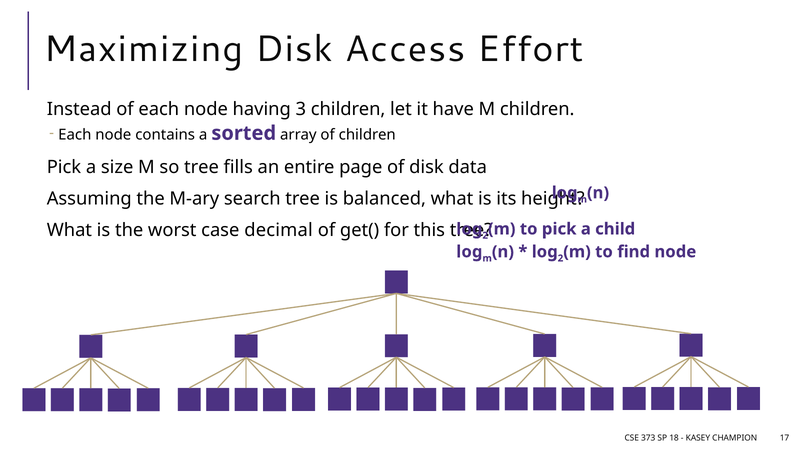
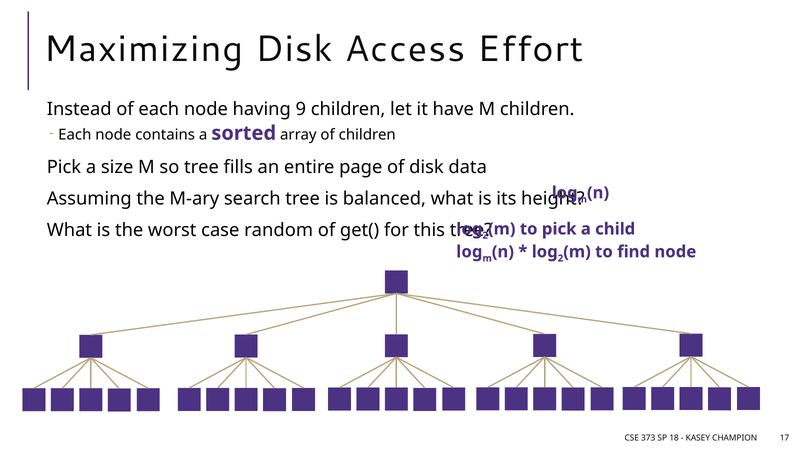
3: 3 -> 9
decimal: decimal -> random
